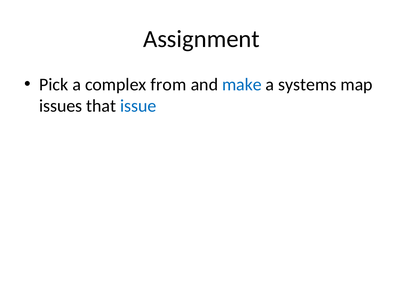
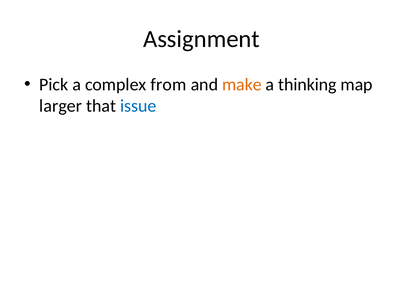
make colour: blue -> orange
systems: systems -> thinking
issues: issues -> larger
